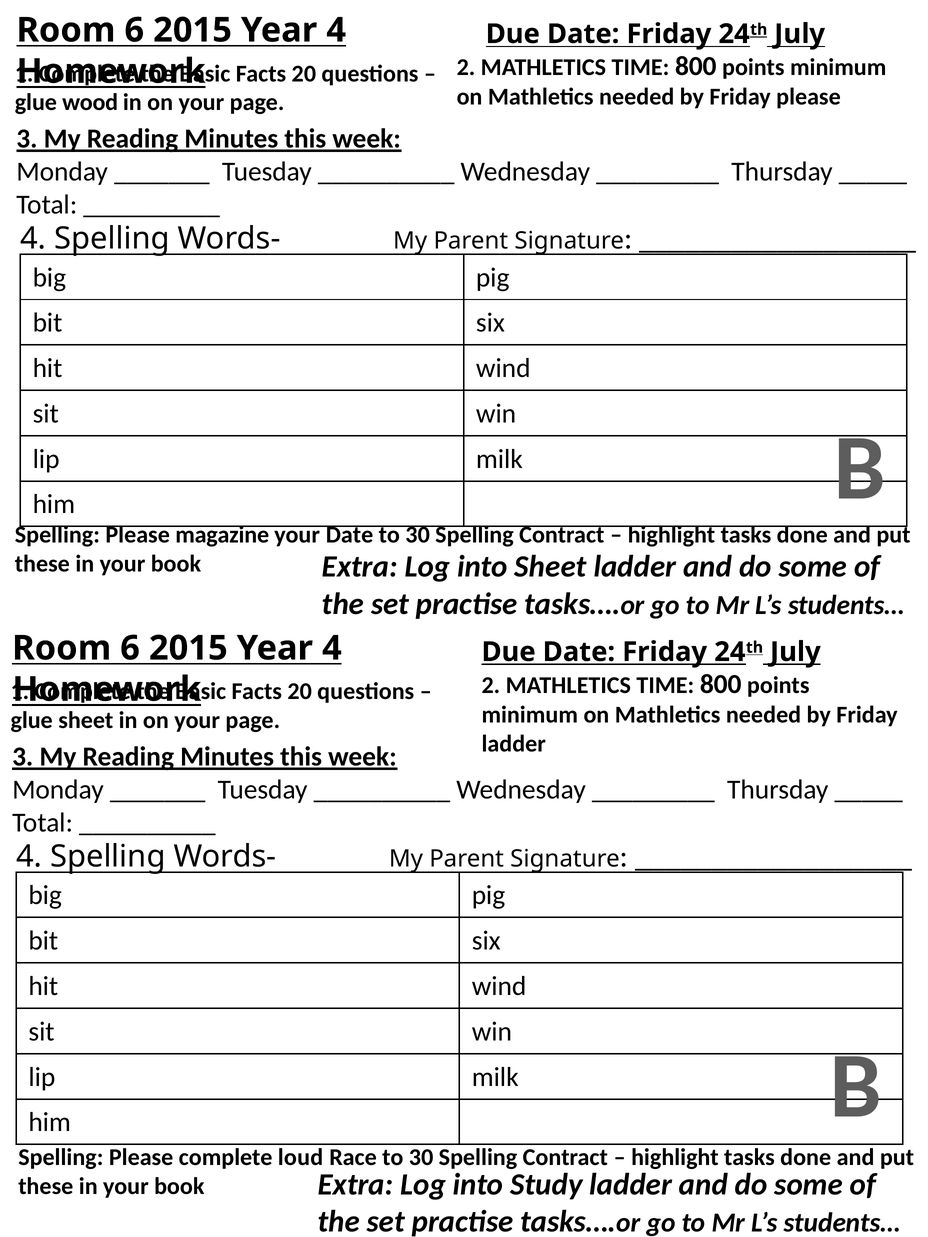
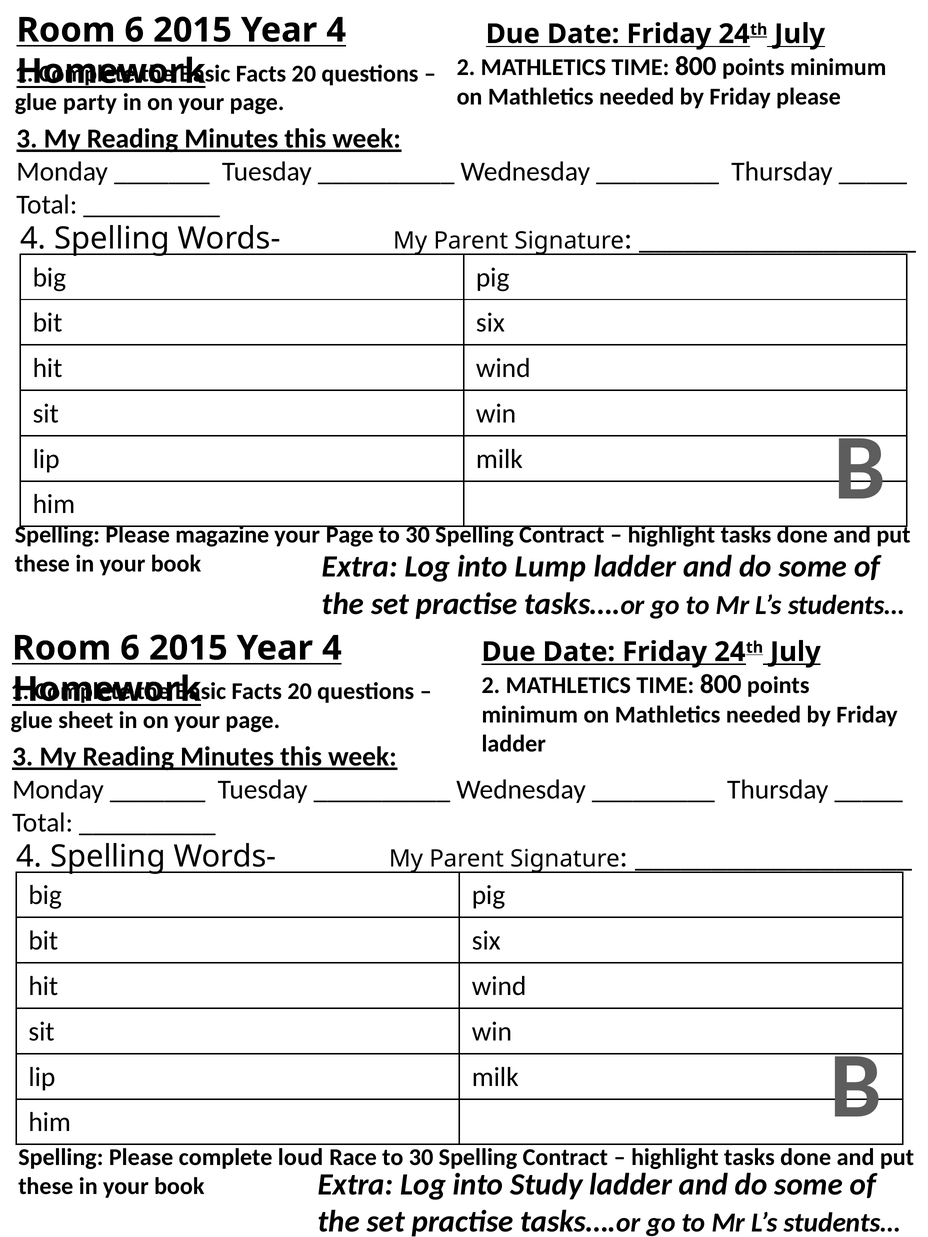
wood: wood -> party
Date at (350, 535): Date -> Page
into Sheet: Sheet -> Lump
